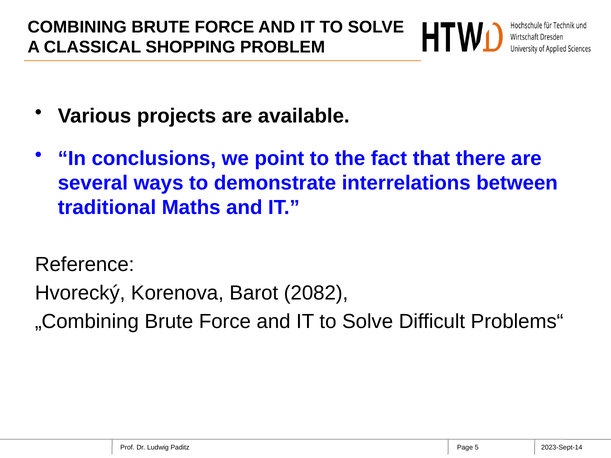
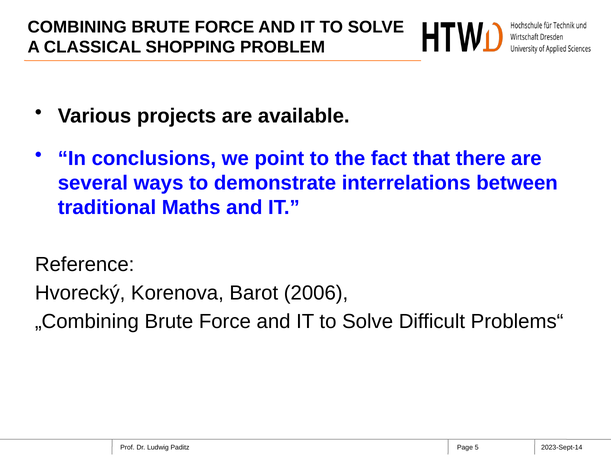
2082: 2082 -> 2006
